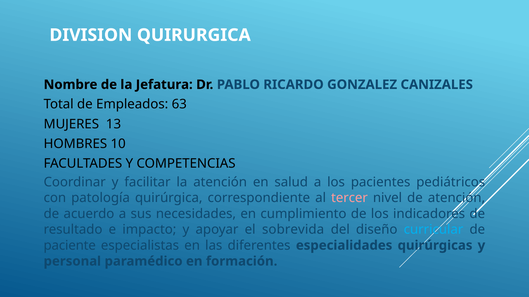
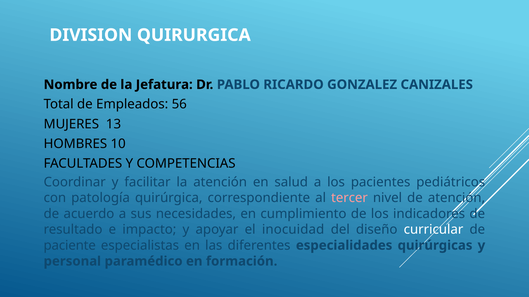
63: 63 -> 56
sobrevida: sobrevida -> inocuidad
curricular colour: light blue -> white
